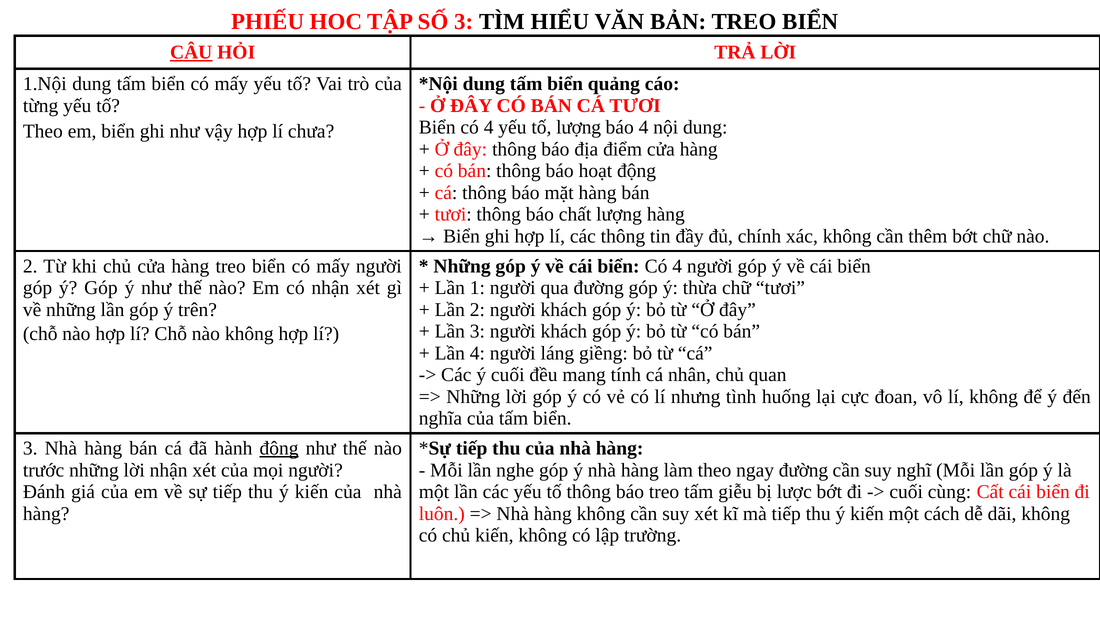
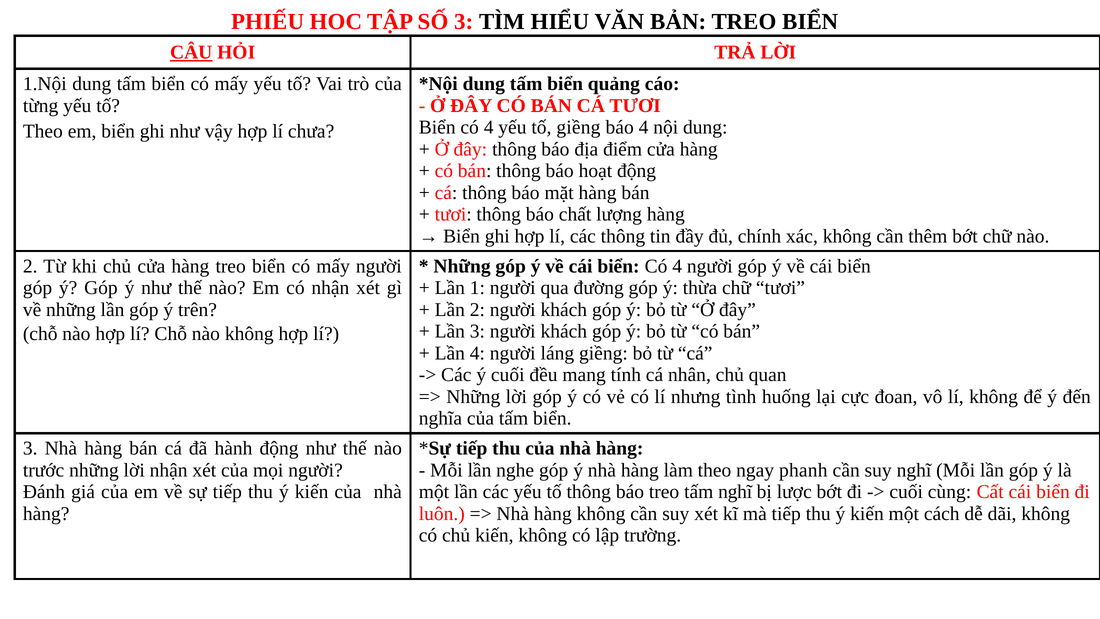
tố lượng: lượng -> giềng
động at (279, 448) underline: present -> none
ngay đường: đường -> phanh
tấm giễu: giễu -> nghĩ
